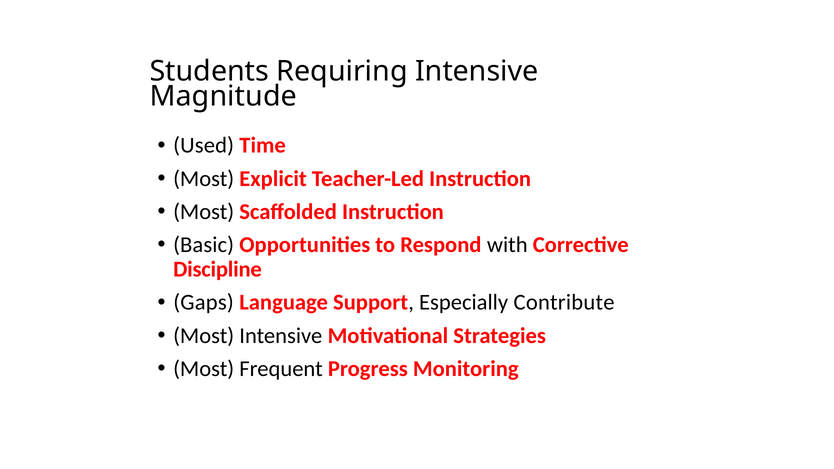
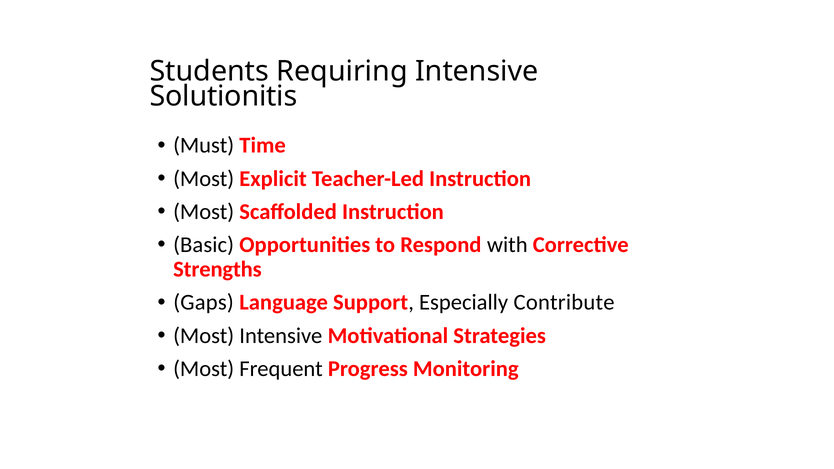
Magnitude: Magnitude -> Solutionitis
Used: Used -> Must
Discipline: Discipline -> Strengths
